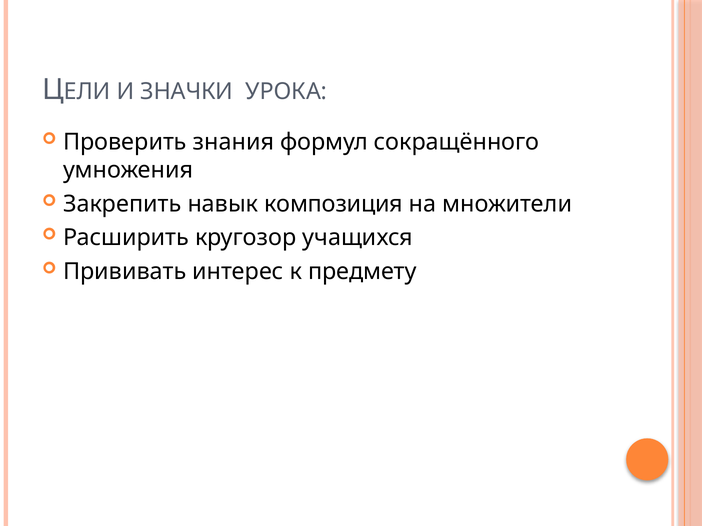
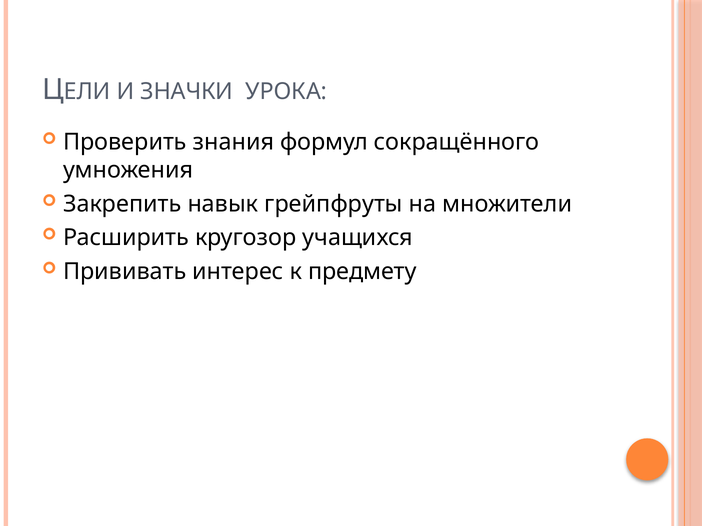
композиция: композиция -> грейпфруты
